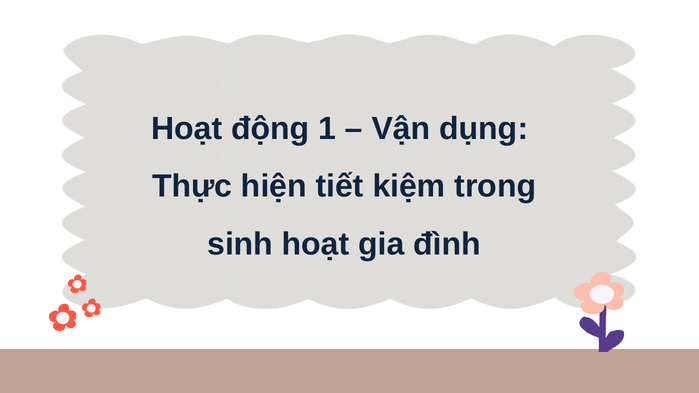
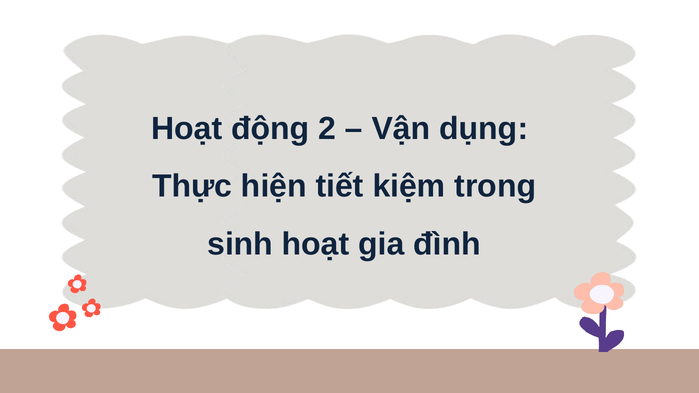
1: 1 -> 2
